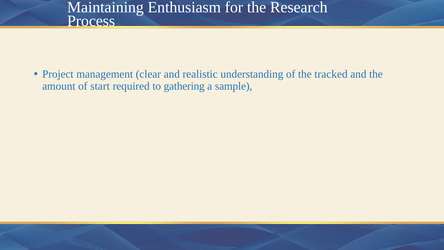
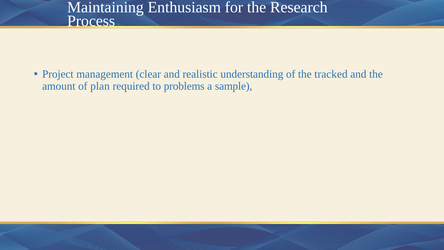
start: start -> plan
gathering: gathering -> problems
